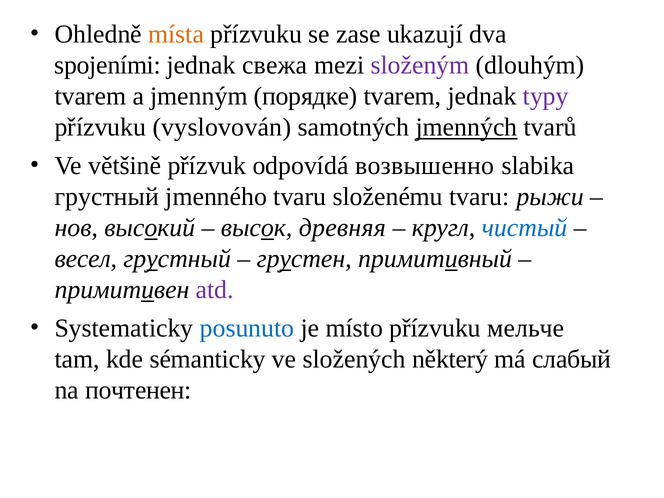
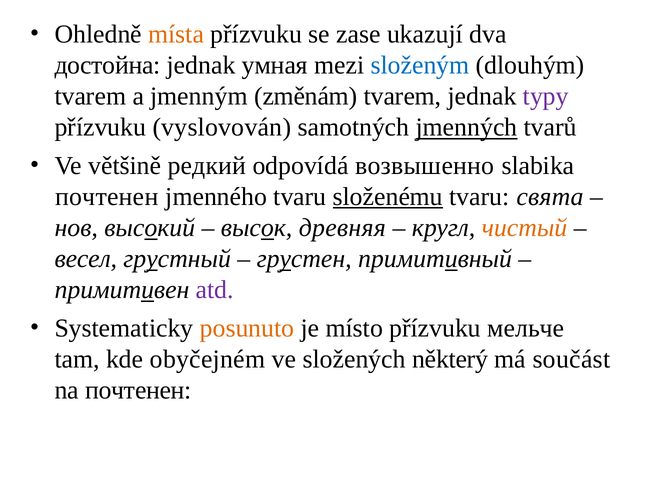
spojeními: spojeními -> достойна
свежа: свежа -> умная
složeným colour: purple -> blue
порядке: порядке -> změnám
přízvuk: přízvuk -> редкий
грустный at (107, 197): грустный -> почтенен
složenému underline: none -> present
рыжи: рыжи -> свята
чистый colour: blue -> orange
posunuto colour: blue -> orange
sémanticky: sémanticky -> obyčejném
слабый: слабый -> součást
